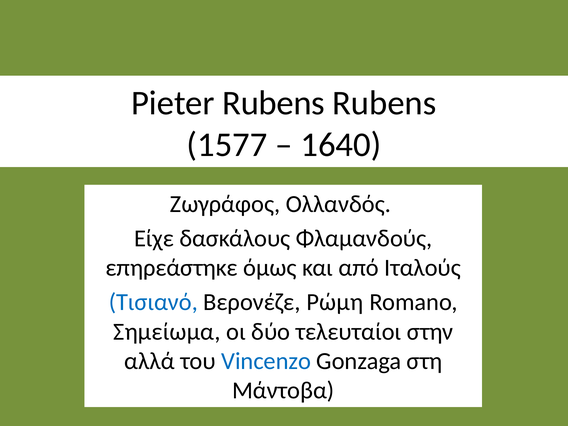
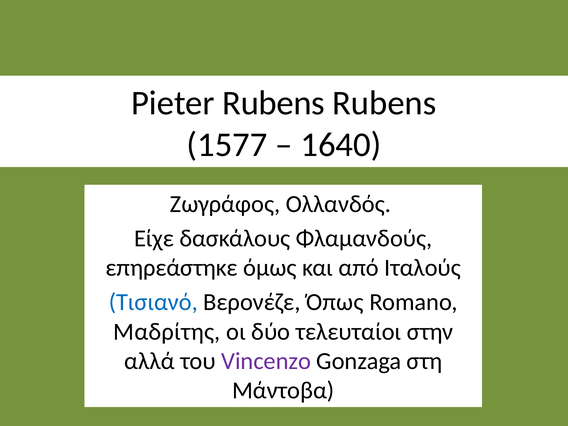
Ρώμη: Ρώμη -> Όπως
Σημείωμα: Σημείωμα -> Μαδρίτης
Vincenzo colour: blue -> purple
